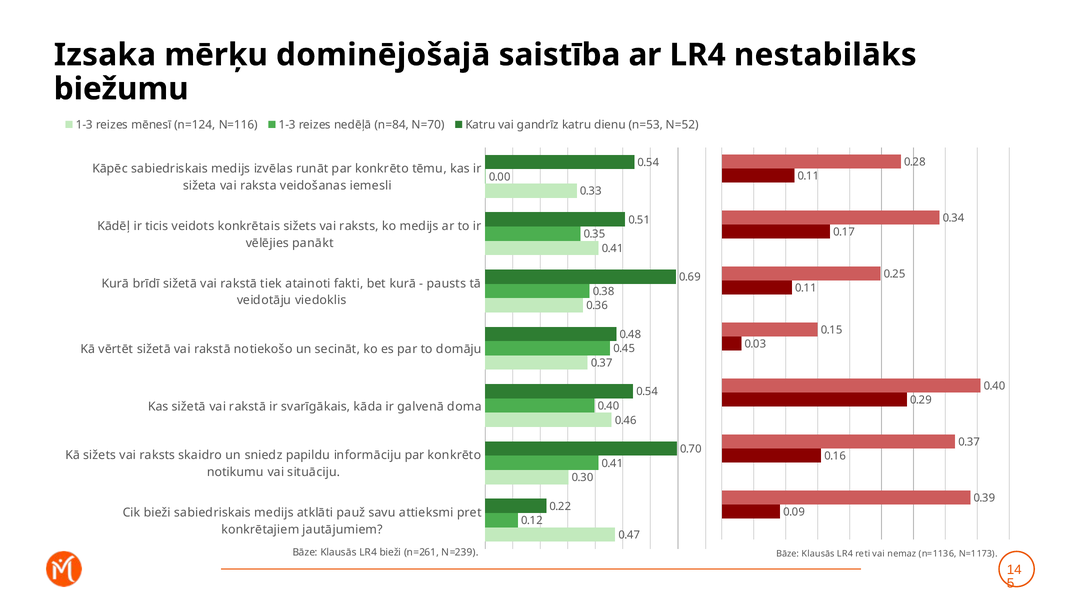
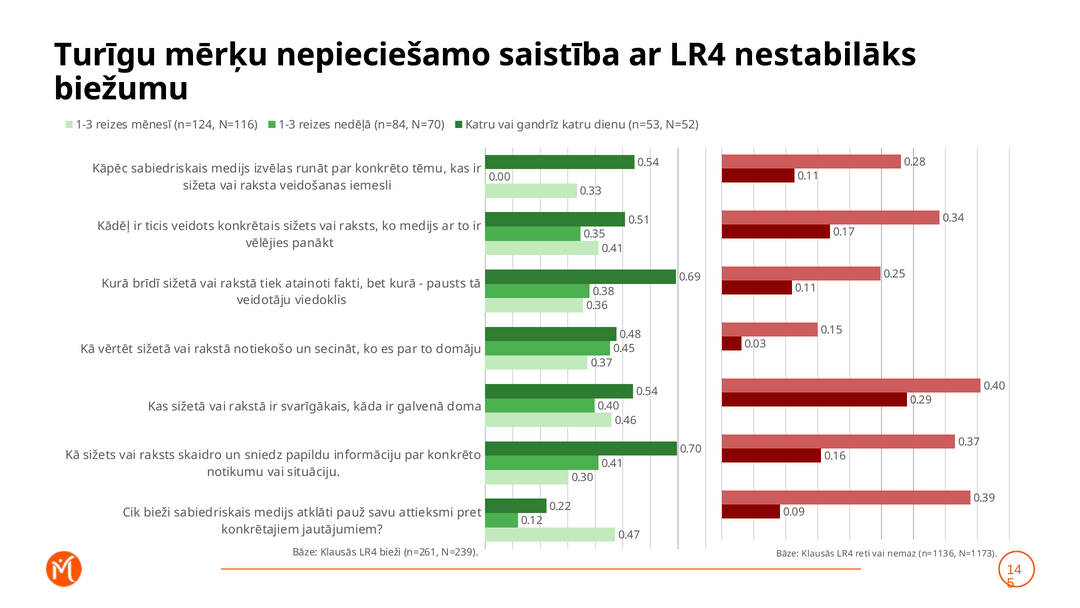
Izsaka: Izsaka -> Turīgu
dominējošajā: dominējošajā -> nepieciešamo
